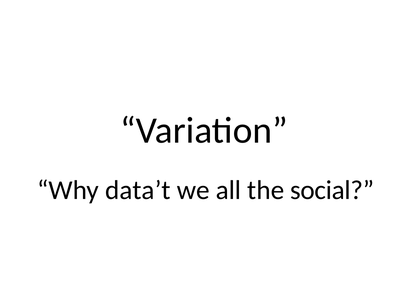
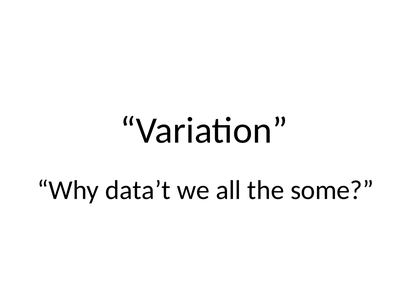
social: social -> some
